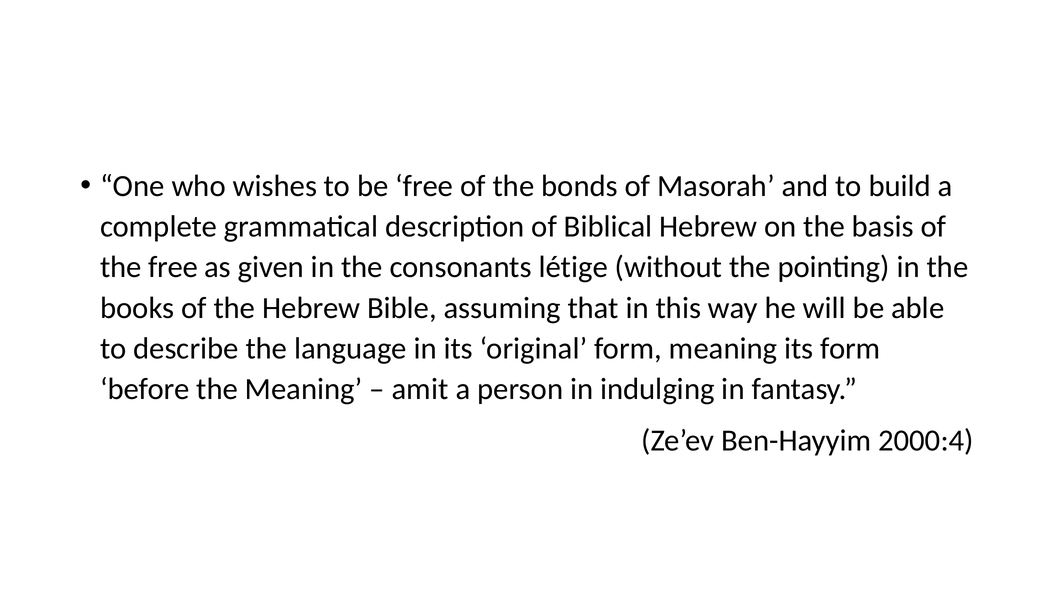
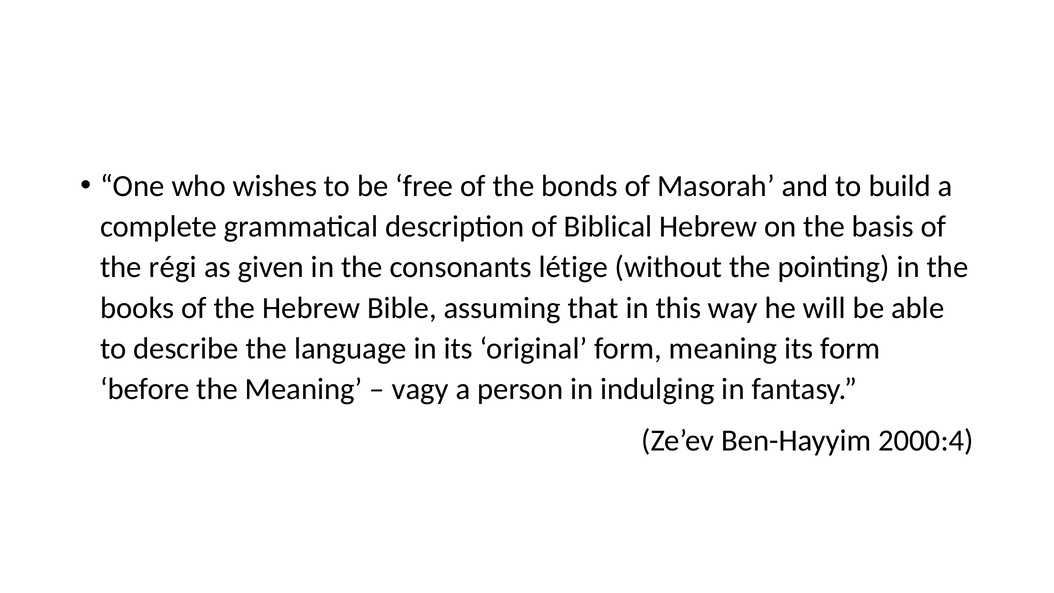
the free: free -> régi
amit: amit -> vagy
